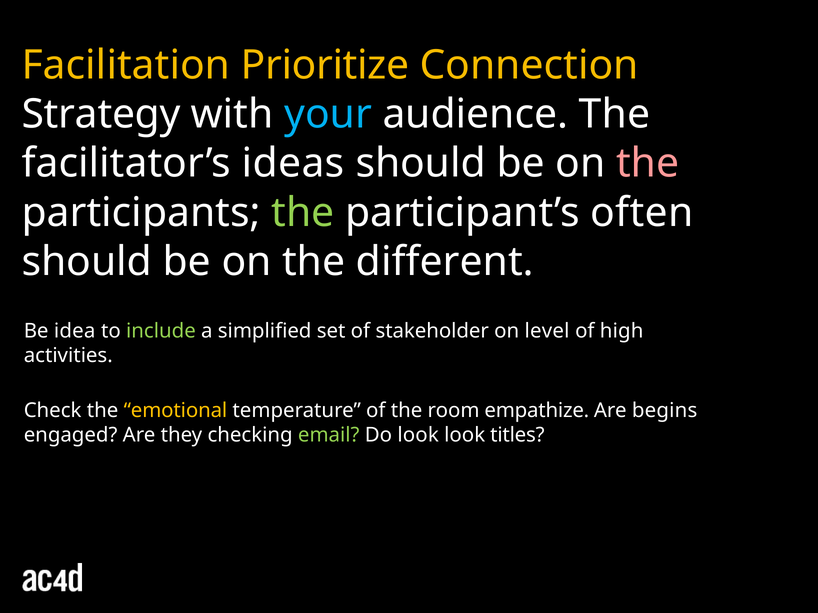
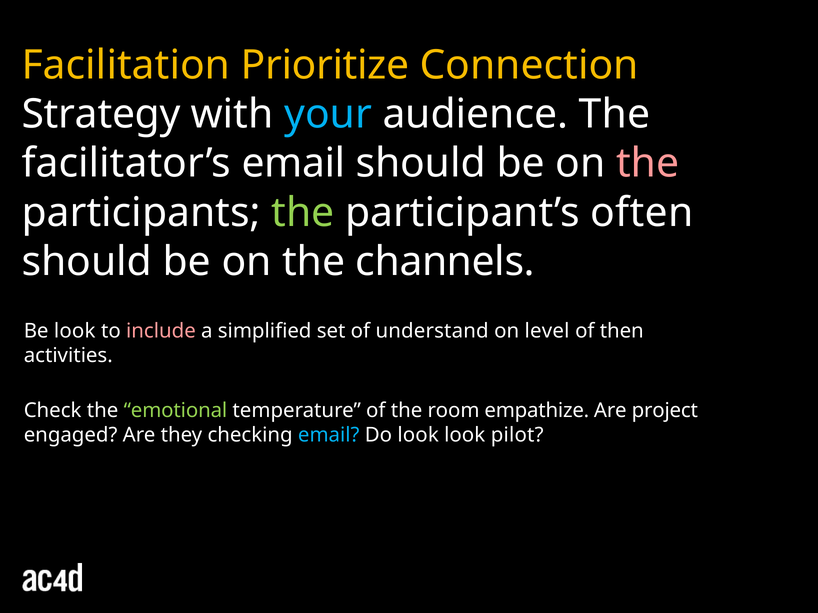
facilitator’s ideas: ideas -> email
different: different -> channels
Be idea: idea -> look
include colour: light green -> pink
stakeholder: stakeholder -> understand
high: high -> then
emotional colour: yellow -> light green
begins: begins -> project
email at (329, 435) colour: light green -> light blue
titles: titles -> pilot
